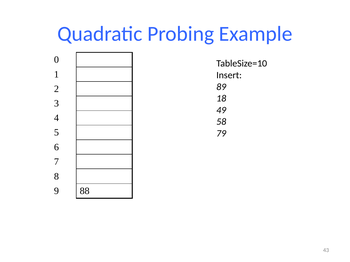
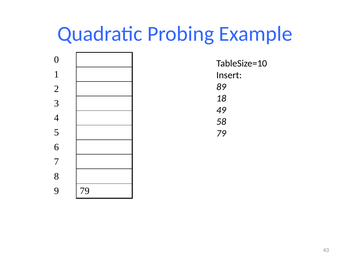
9 88: 88 -> 79
